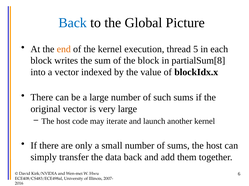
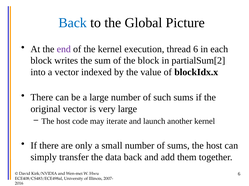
end colour: orange -> purple
thread 5: 5 -> 6
partialSum[8: partialSum[8 -> partialSum[2
